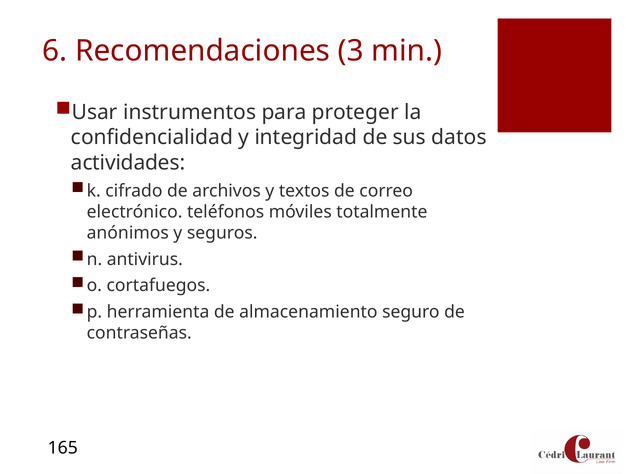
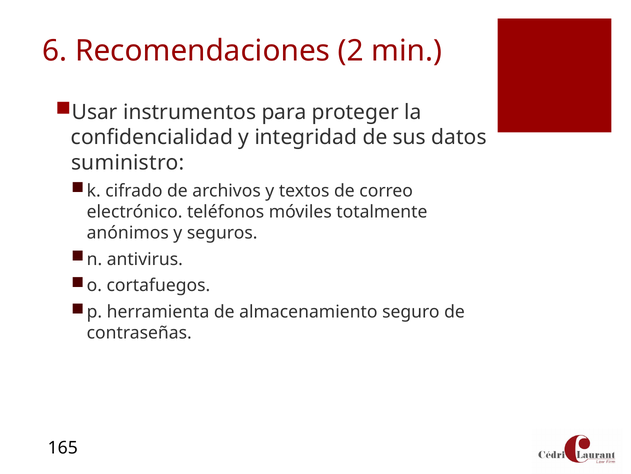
3: 3 -> 2
actividades: actividades -> suministro
